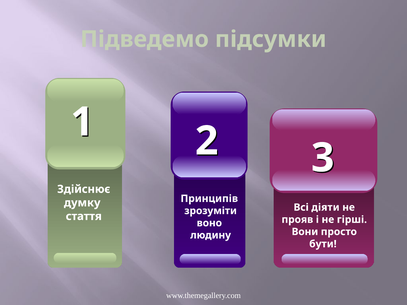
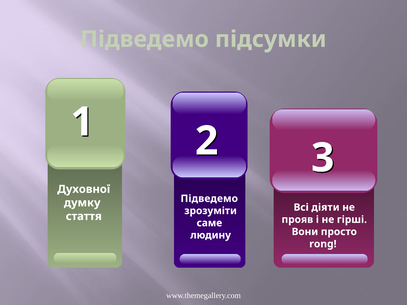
Здійснює: Здійснює -> Духовної
Принципів at (209, 199): Принципів -> Підведемо
воно: воно -> саме
бути: бути -> rong
